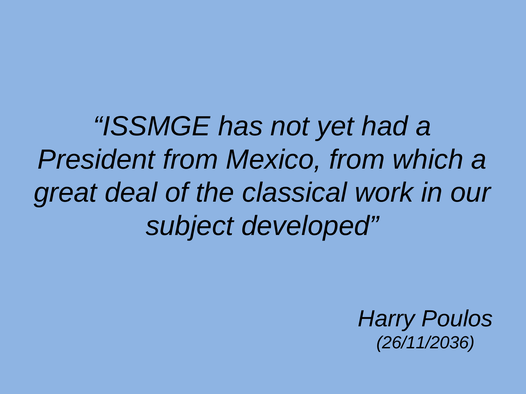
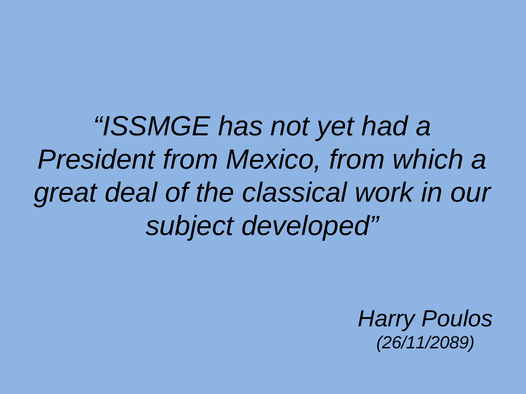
26/11/2036: 26/11/2036 -> 26/11/2089
